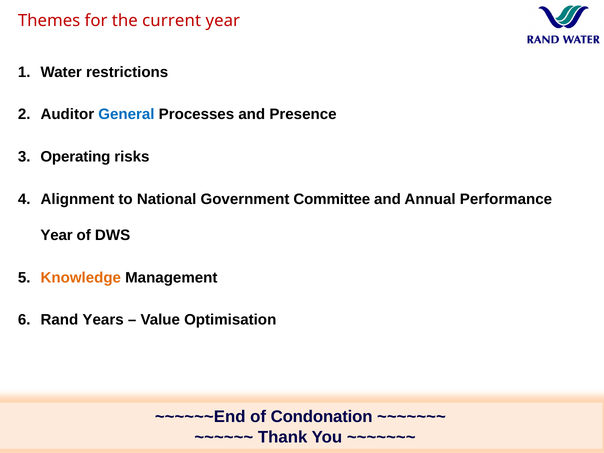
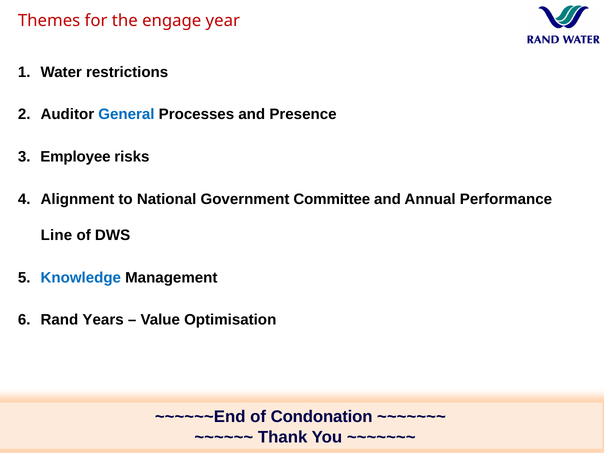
current: current -> engage
Operating: Operating -> Employee
Year at (57, 235): Year -> Line
Knowledge colour: orange -> blue
